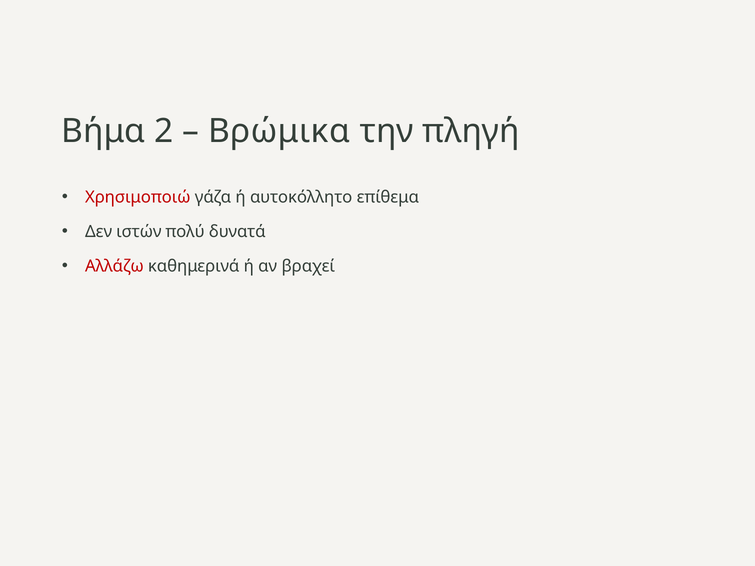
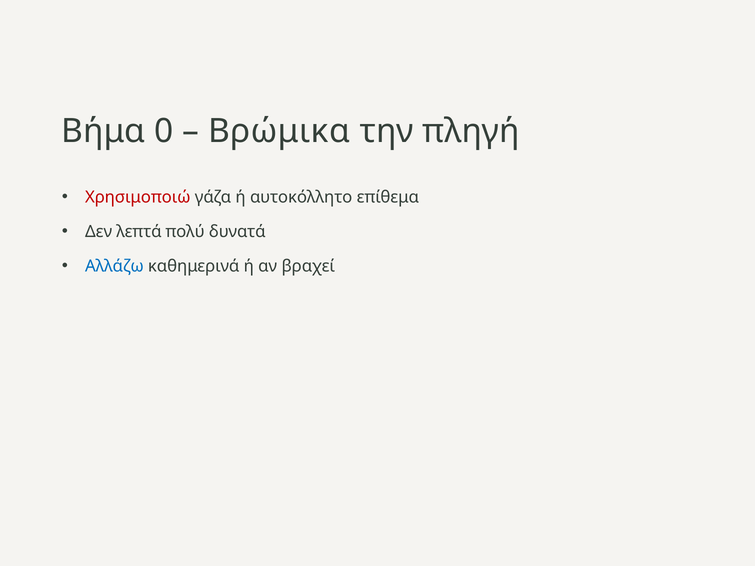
2: 2 -> 0
ιστών: ιστών -> λεπτά
Αλλάζω colour: red -> blue
